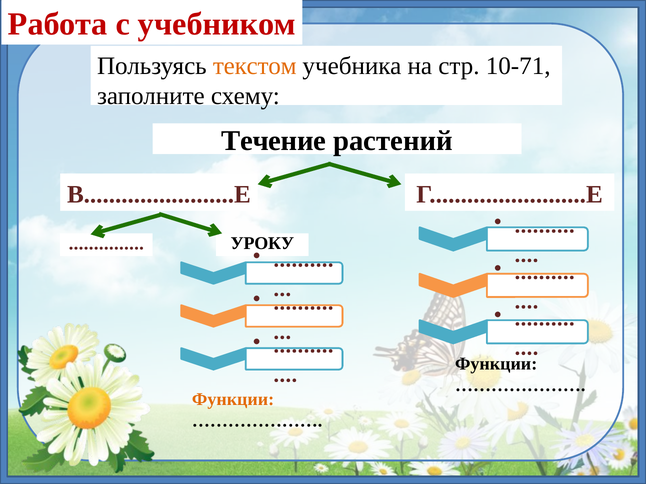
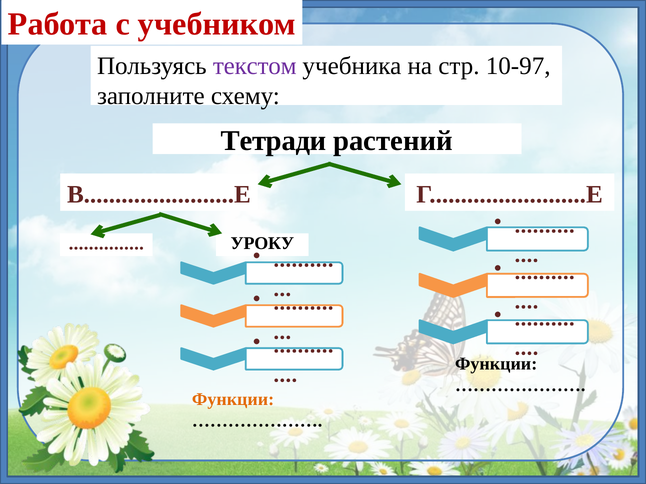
текстом colour: orange -> purple
10-71: 10-71 -> 10-97
Течение: Течение -> Тетради
